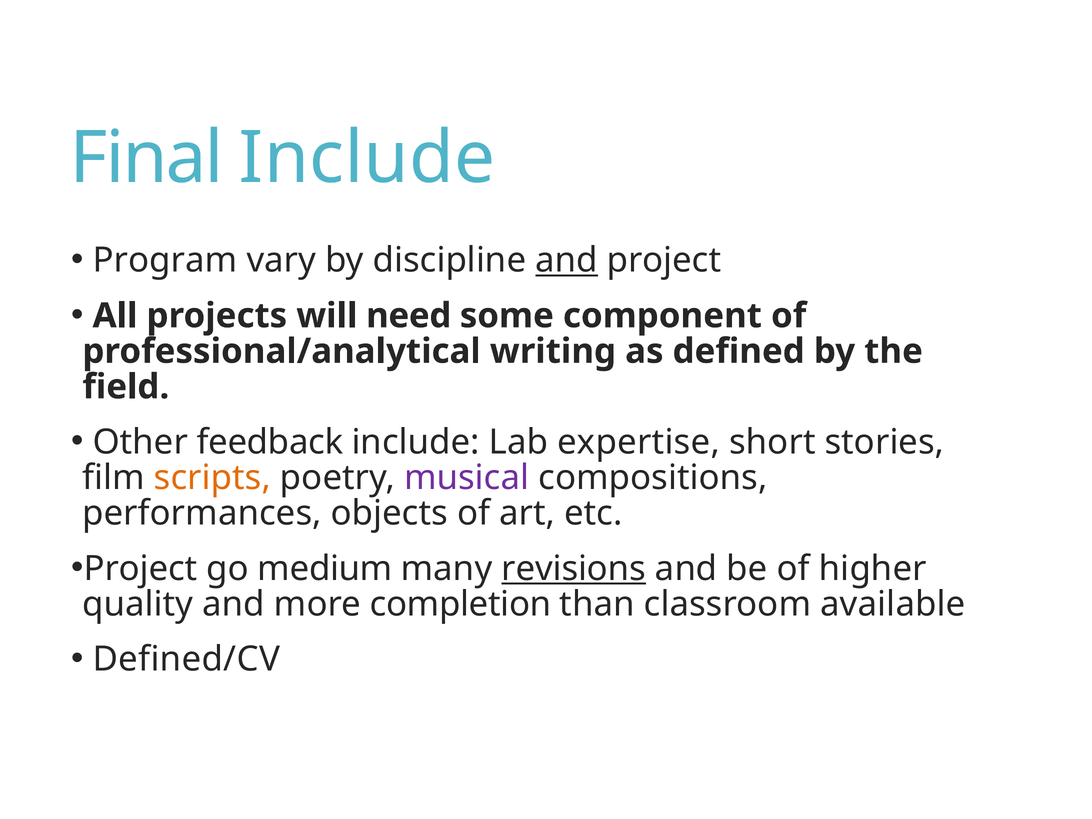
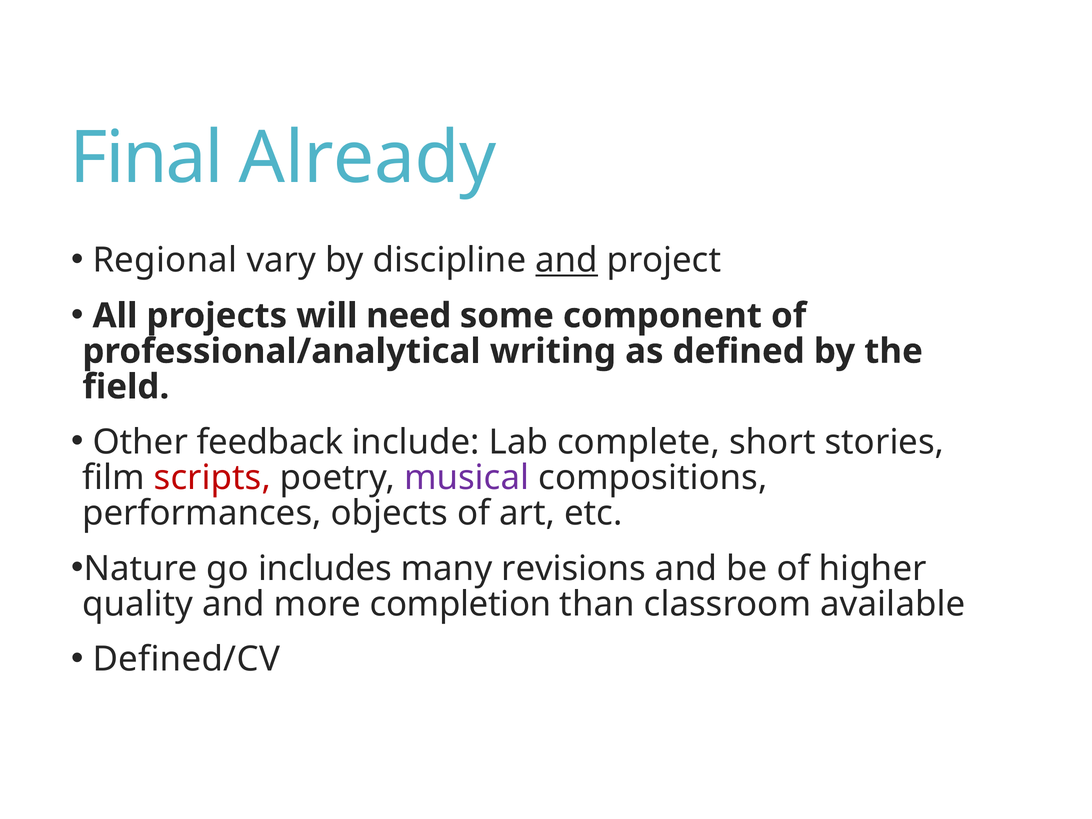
Final Include: Include -> Already
Program: Program -> Regional
expertise: expertise -> complete
scripts colour: orange -> red
Project at (141, 569): Project -> Nature
medium: medium -> includes
revisions underline: present -> none
